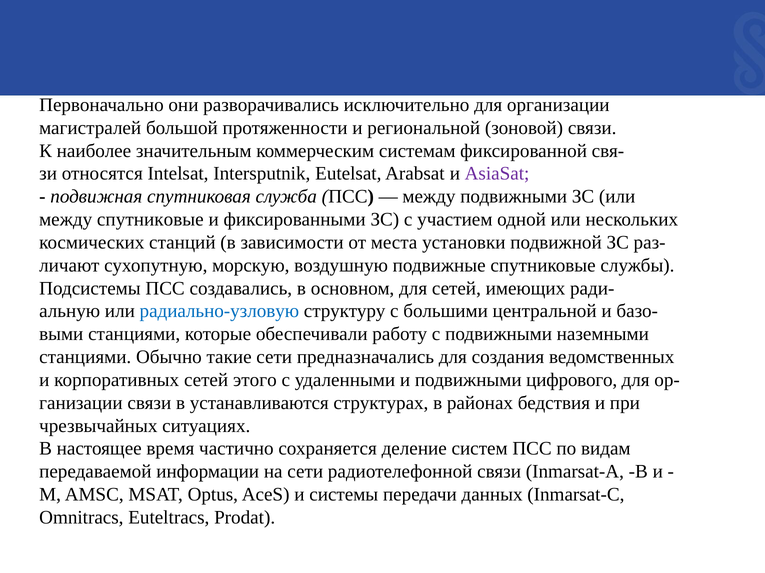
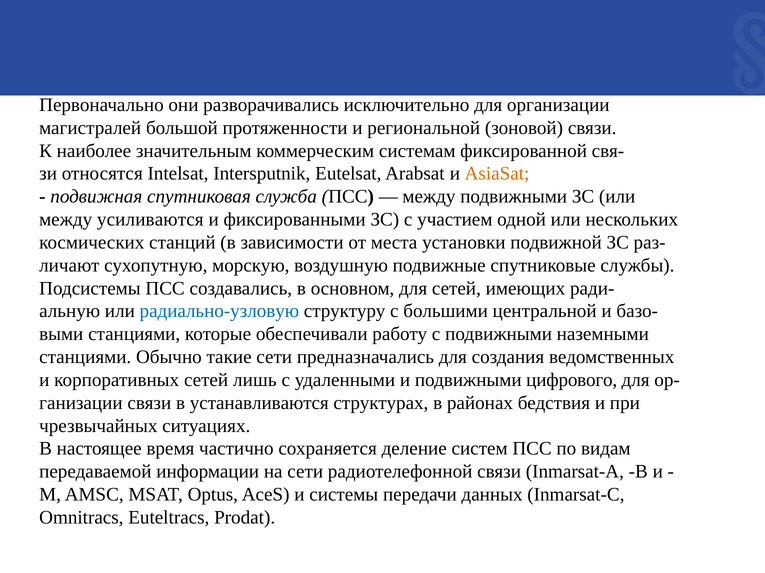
AsiaSat colour: purple -> orange
между спутниковые: спутниковые -> усиливаются
этого: этого -> лишь
